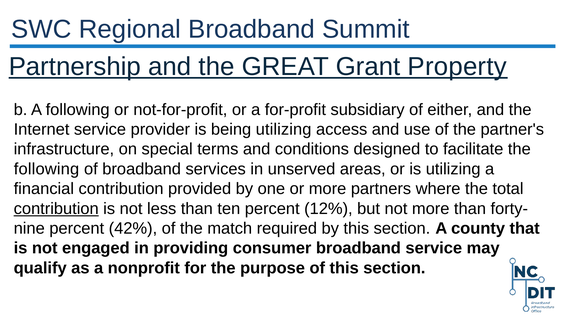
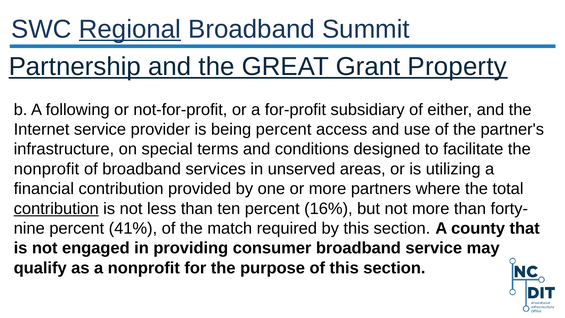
Regional underline: none -> present
being utilizing: utilizing -> percent
following at (47, 169): following -> nonprofit
12%: 12% -> 16%
42%: 42% -> 41%
